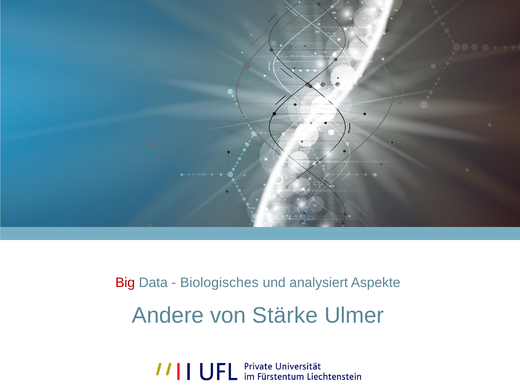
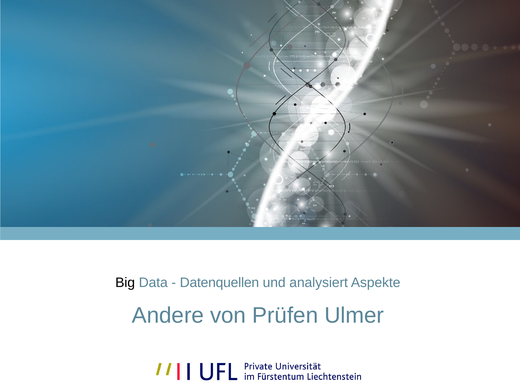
Big colour: red -> black
Biologisches: Biologisches -> Datenquellen
Stärke: Stärke -> Prüfen
